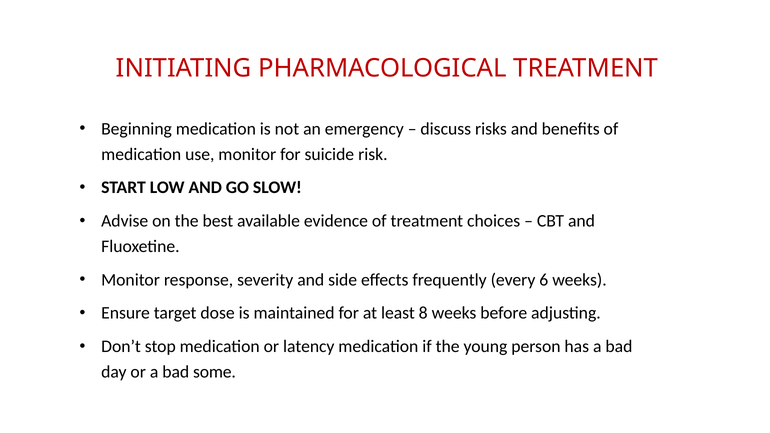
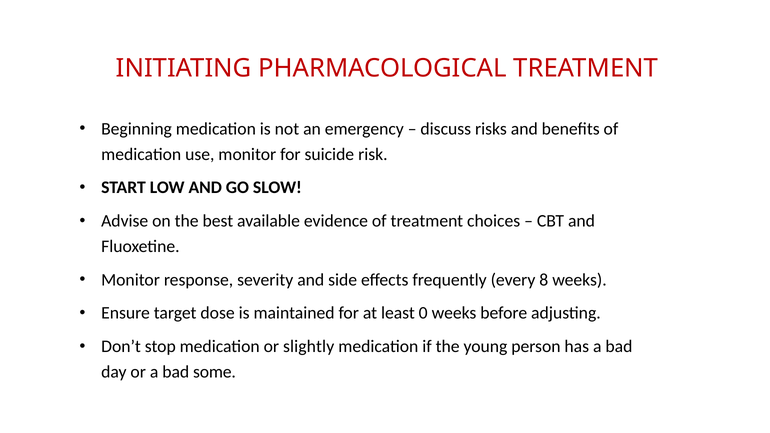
6: 6 -> 8
8: 8 -> 0
latency: latency -> slightly
